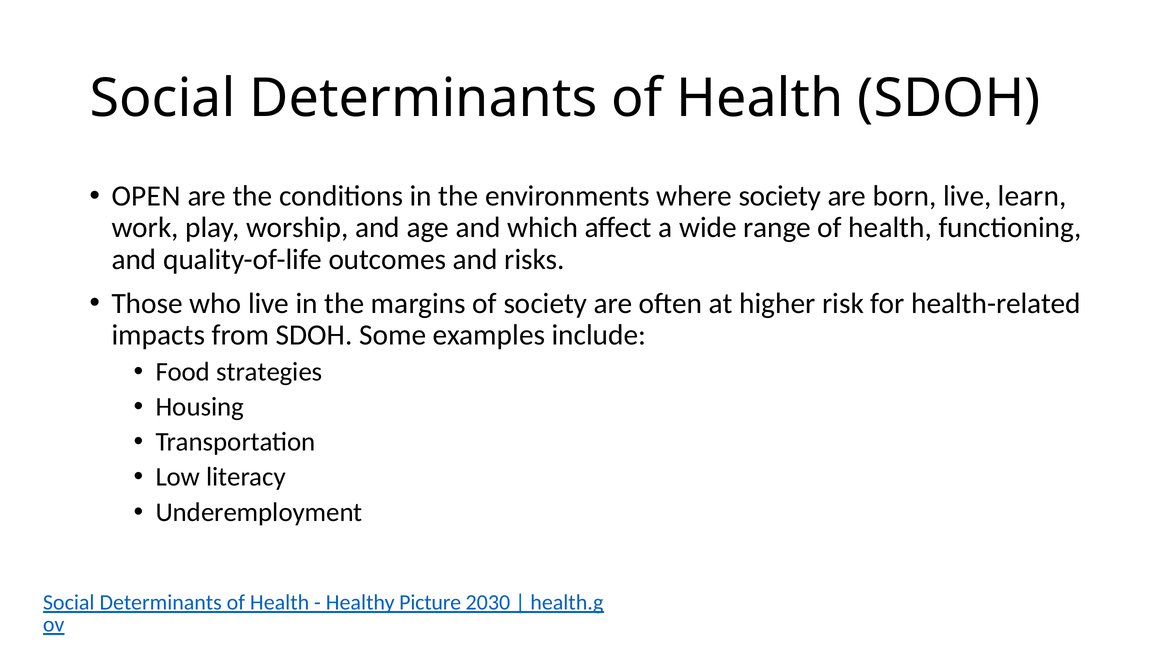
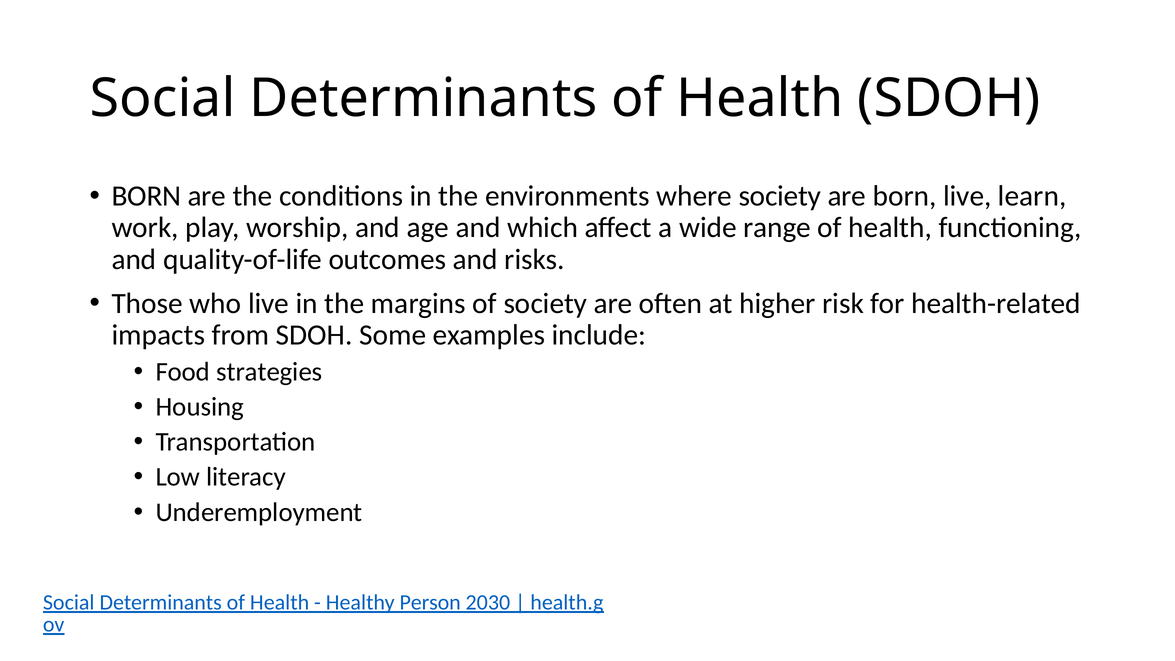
OPEN at (146, 196): OPEN -> BORN
Picture: Picture -> Person
